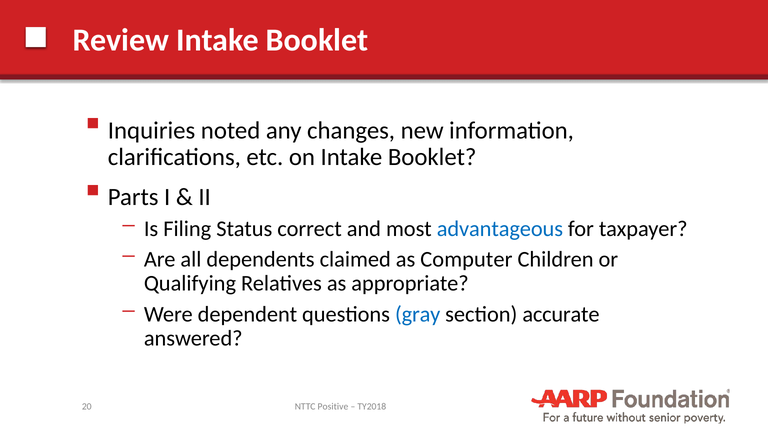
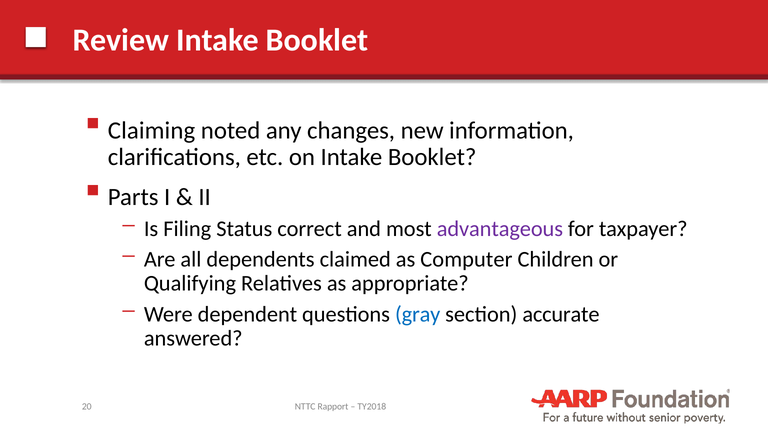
Inquiries: Inquiries -> Claiming
advantageous colour: blue -> purple
Positive: Positive -> Rapport
